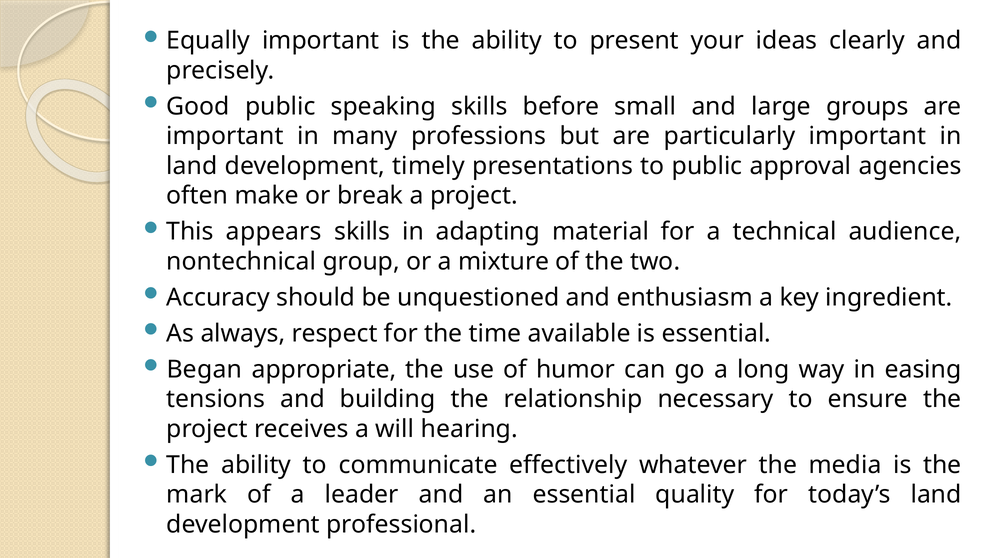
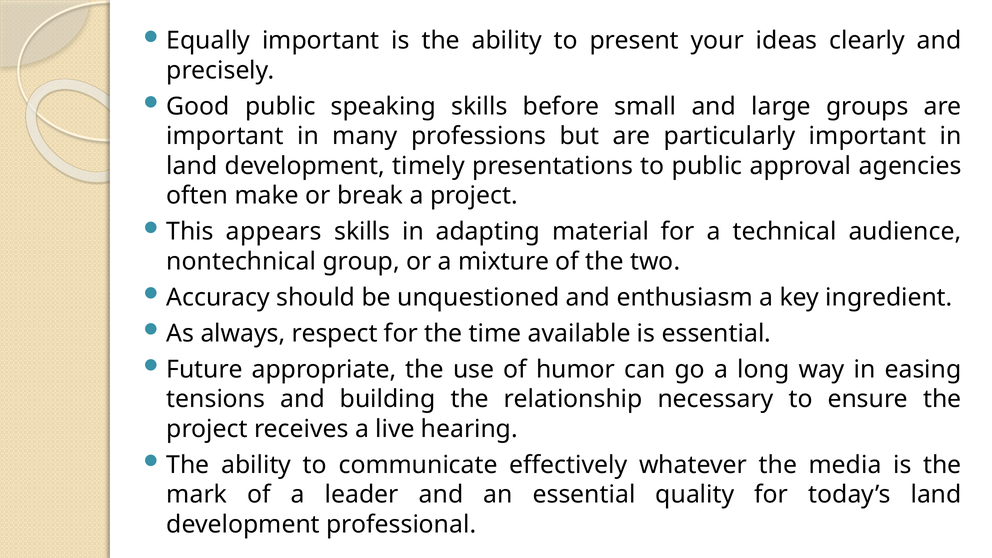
Began: Began -> Future
will: will -> live
